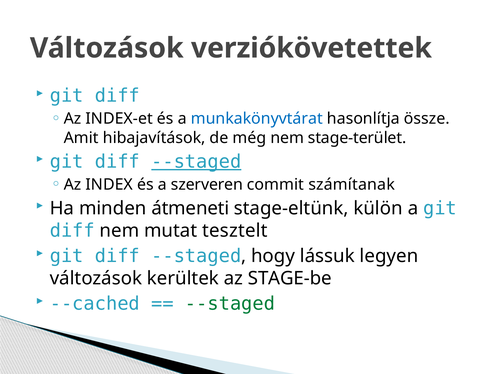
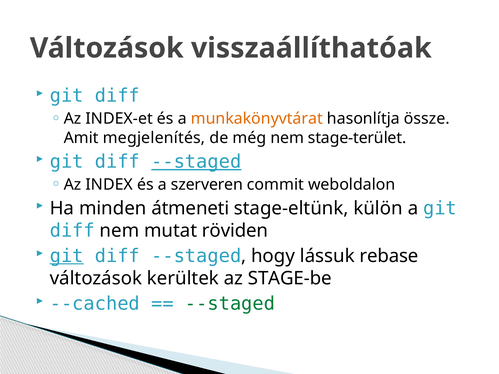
verziókövetettek: verziókövetettek -> visszaállíthatóak
munkakönyvtárat colour: blue -> orange
hibajavítások: hibajavítások -> megjelenítés
számítanak: számítanak -> weboldalon
tesztelt: tesztelt -> röviden
git at (67, 256) underline: none -> present
legyen: legyen -> rebase
